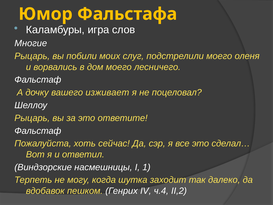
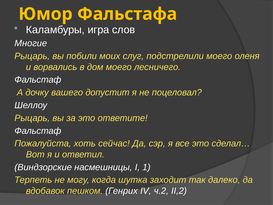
изживает: изживает -> допустит
ч.4: ч.4 -> ч.2
